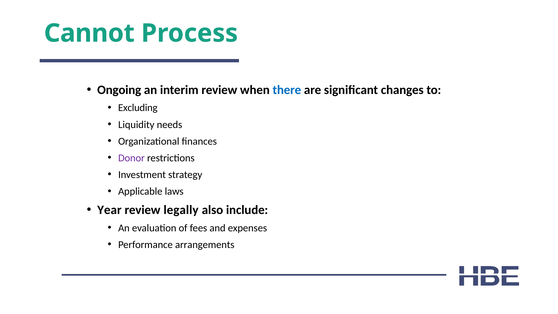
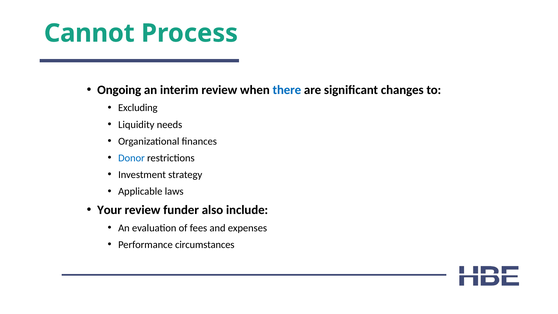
Donor colour: purple -> blue
Year: Year -> Your
legally: legally -> funder
arrangements: arrangements -> circumstances
